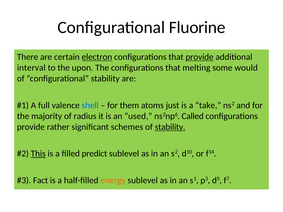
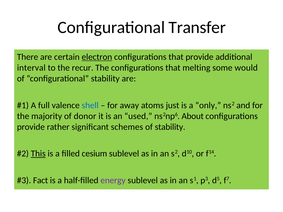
Fluorine: Fluorine -> Transfer
provide at (200, 57) underline: present -> none
upon: upon -> recur
them: them -> away
take: take -> only
radius: radius -> donor
Called: Called -> About
stability at (170, 127) underline: present -> none
predict: predict -> cesium
energy colour: orange -> purple
